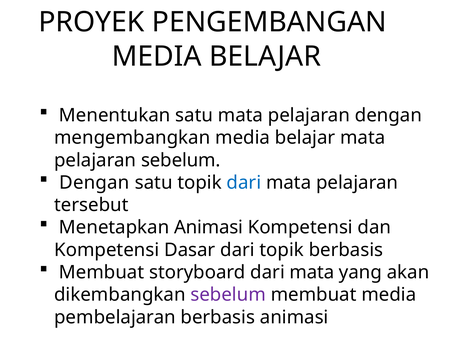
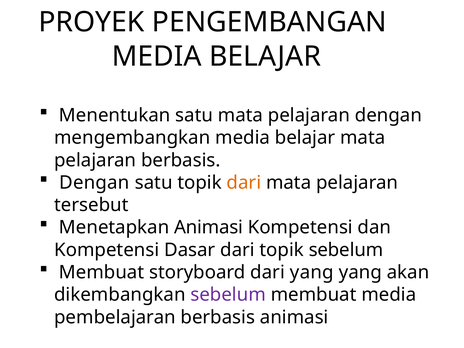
pelajaran sebelum: sebelum -> berbasis
dari at (244, 183) colour: blue -> orange
topik berbasis: berbasis -> sebelum
storyboard dari mata: mata -> yang
